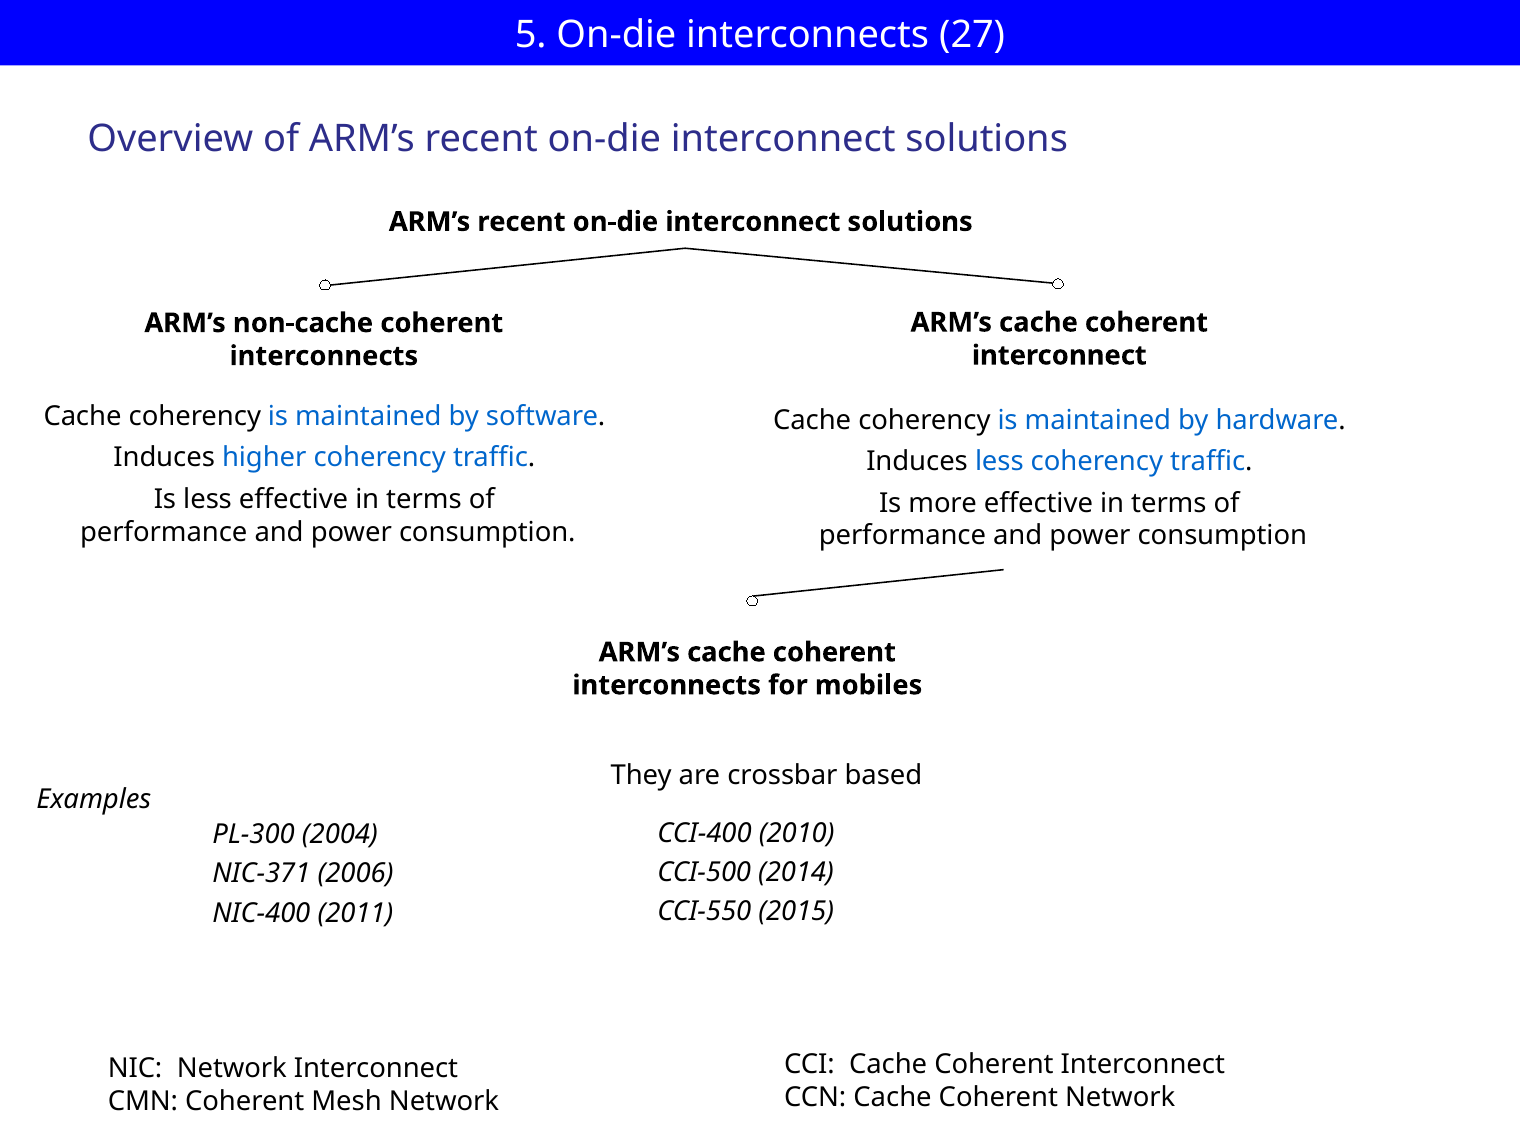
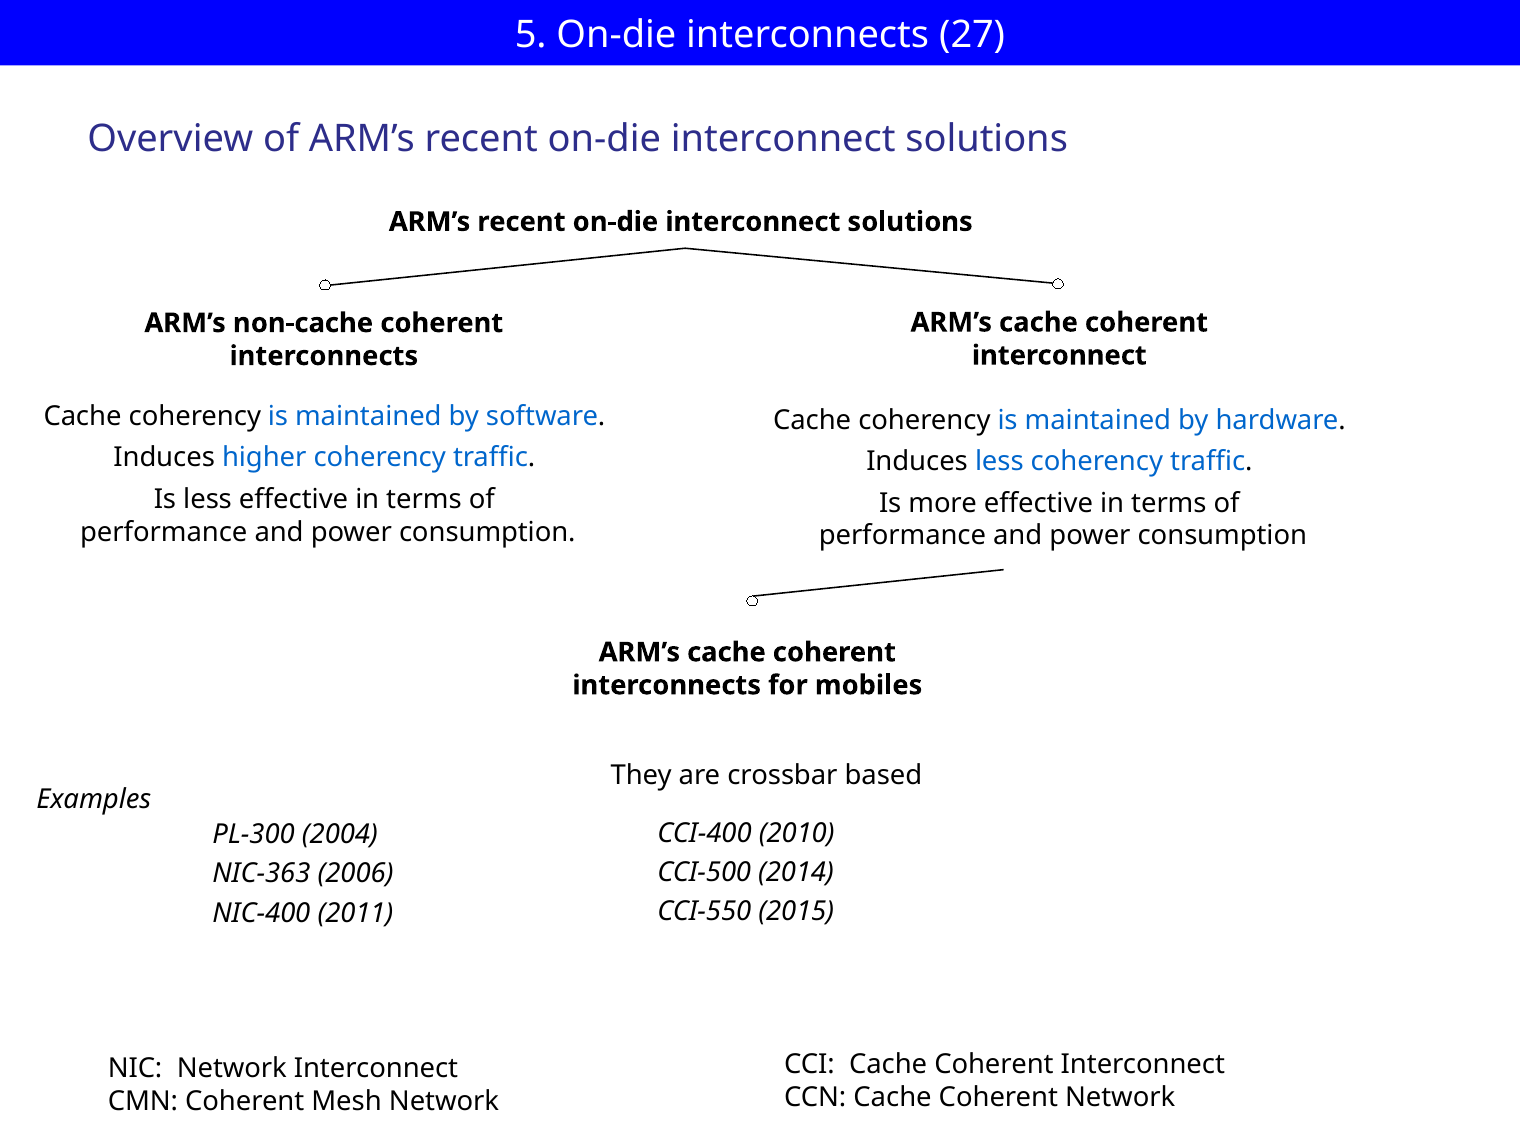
NIC-371: NIC-371 -> NIC-363
